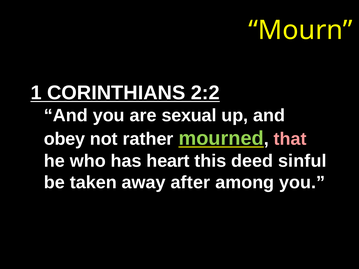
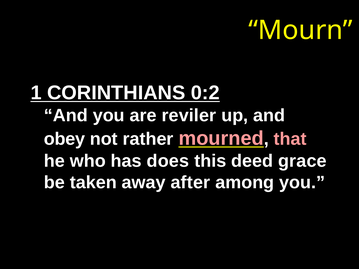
2:2: 2:2 -> 0:2
sexual: sexual -> reviler
mourned colour: light green -> pink
heart: heart -> does
sinful: sinful -> grace
